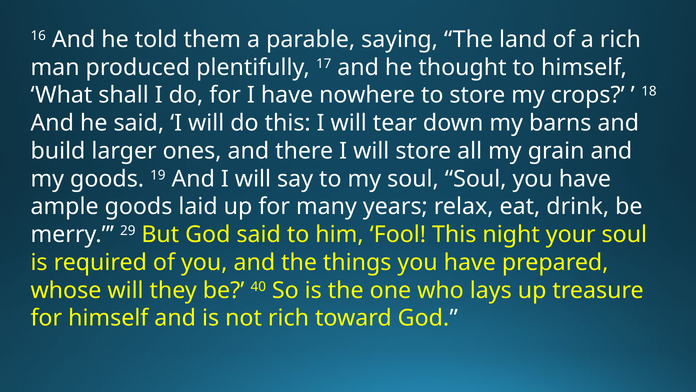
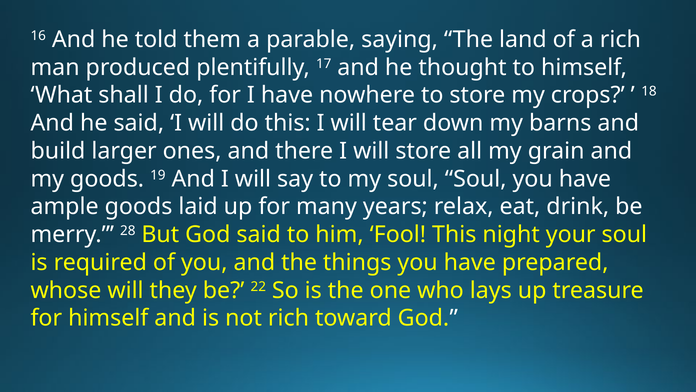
29: 29 -> 28
40: 40 -> 22
